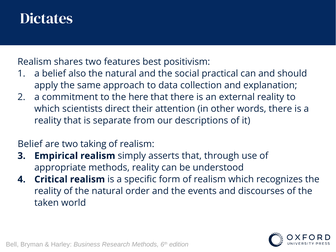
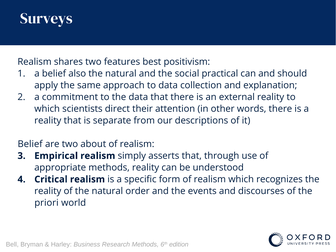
Dictates: Dictates -> Surveys
the here: here -> data
taking: taking -> about
taken: taken -> priori
